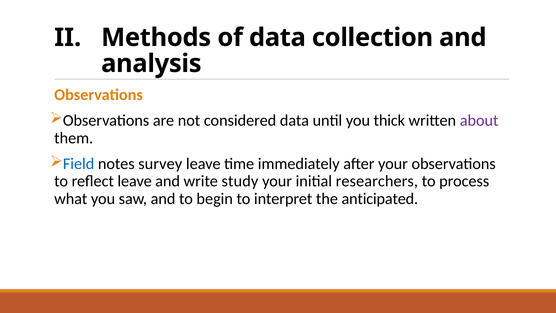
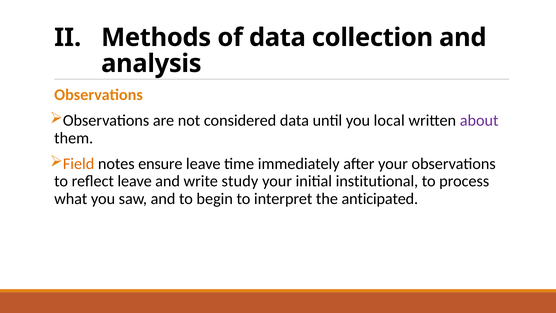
thick: thick -> local
Field colour: blue -> orange
survey: survey -> ensure
researchers: researchers -> institutional
